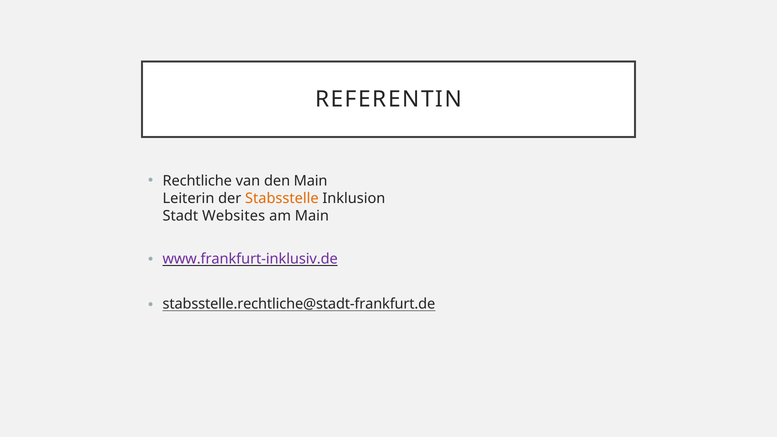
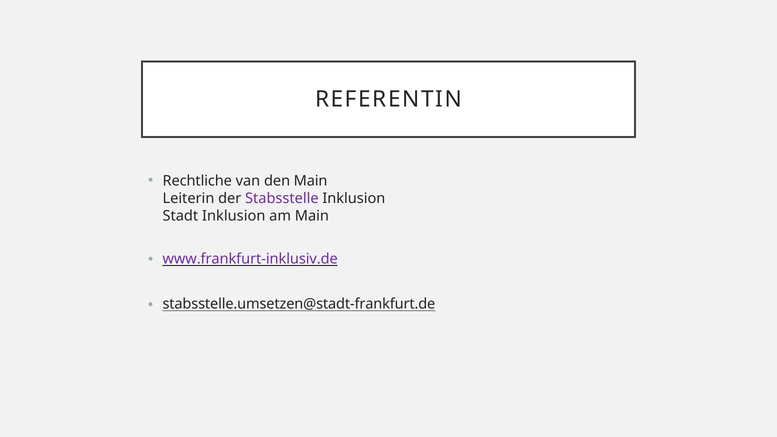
Stabsstelle colour: orange -> purple
Stadt Websites: Websites -> Inklusion
stabsstelle.rechtliche@stadt-frankfurt.de: stabsstelle.rechtliche@stadt-frankfurt.de -> stabsstelle.umsetzen@stadt-frankfurt.de
